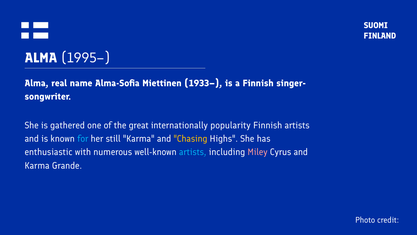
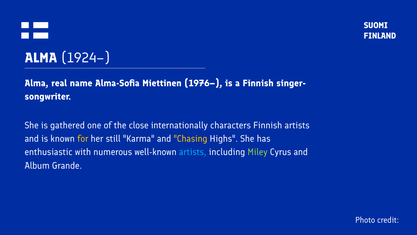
1995–: 1995– -> 1924–
1933–: 1933– -> 1976–
great: great -> close
popularity: popularity -> characters
for colour: light blue -> yellow
Miley colour: pink -> light green
Karma at (37, 165): Karma -> Album
